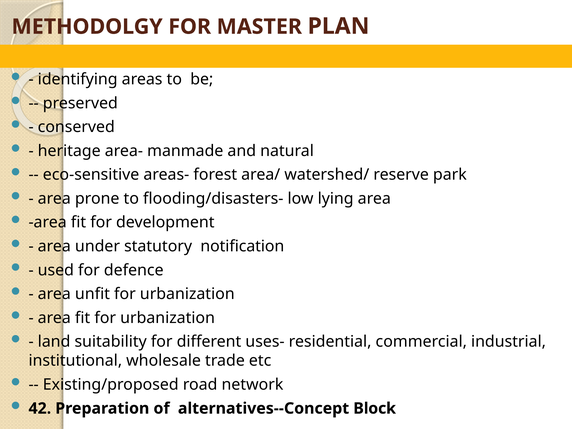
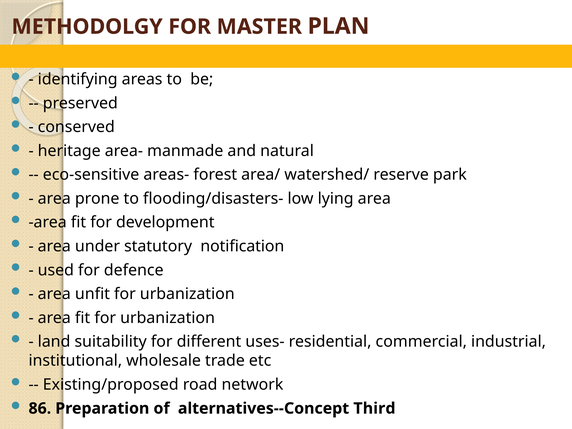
42: 42 -> 86
Block: Block -> Third
